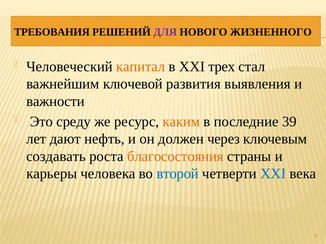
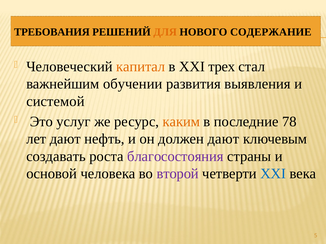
ДЛЯ colour: purple -> orange
ЖИЗНЕННОГО: ЖИЗНЕННОГО -> СОДЕРЖАНИЕ
ключевой: ключевой -> обучении
важности: важности -> системой
среду: среду -> услуг
39: 39 -> 78
должен через: через -> дают
благосостояния colour: orange -> purple
карьеры: карьеры -> основой
второй colour: blue -> purple
